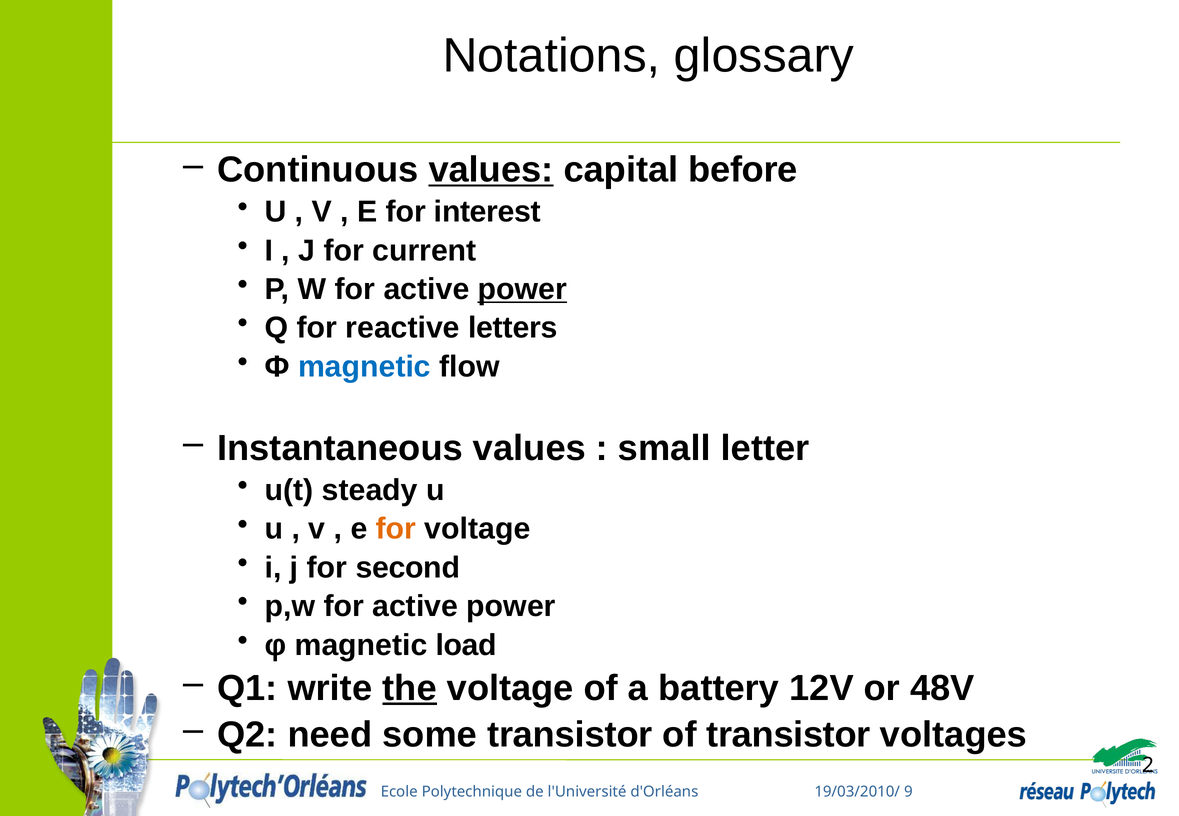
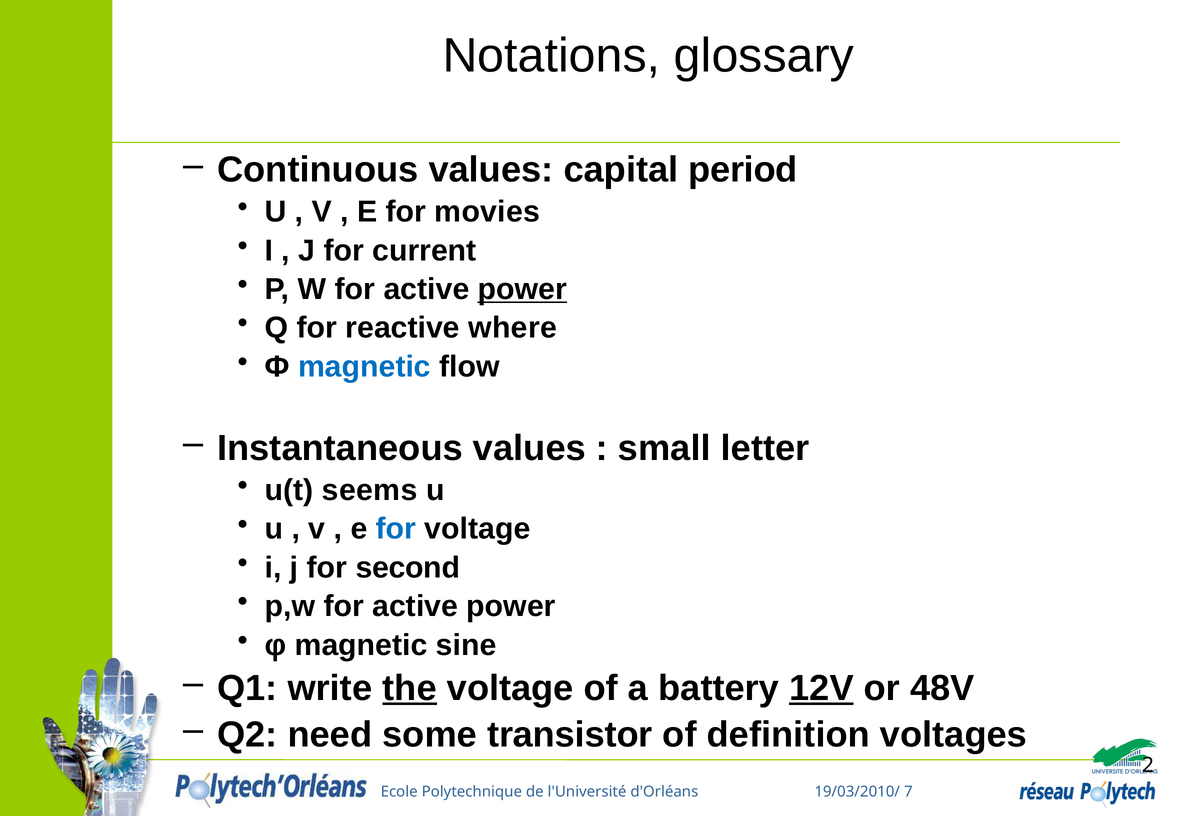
values at (491, 170) underline: present -> none
before: before -> period
interest: interest -> movies
letters: letters -> where
steady: steady -> seems
for at (396, 529) colour: orange -> blue
load: load -> sine
12V underline: none -> present
of transistor: transistor -> definition
9: 9 -> 7
